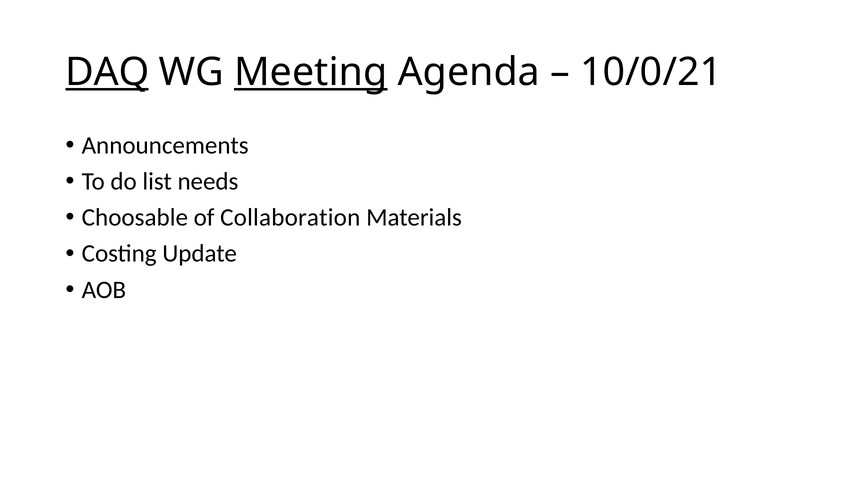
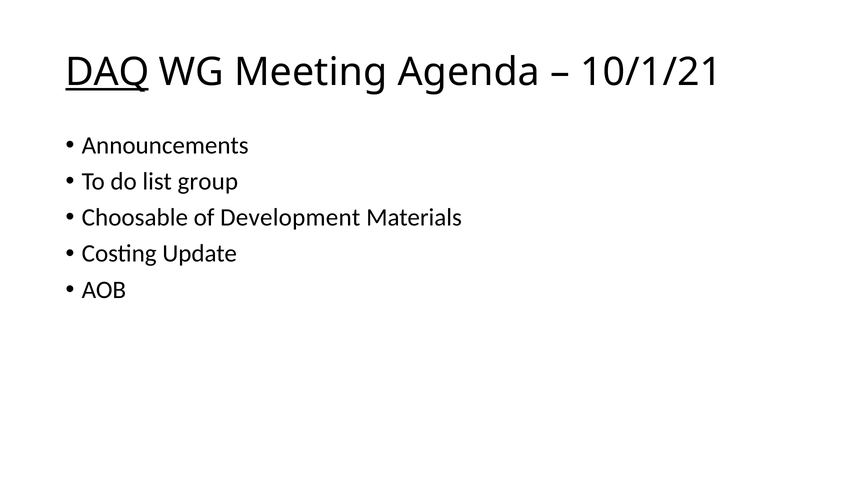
Meeting underline: present -> none
10/0/21: 10/0/21 -> 10/1/21
needs: needs -> group
Collaboration: Collaboration -> Development
